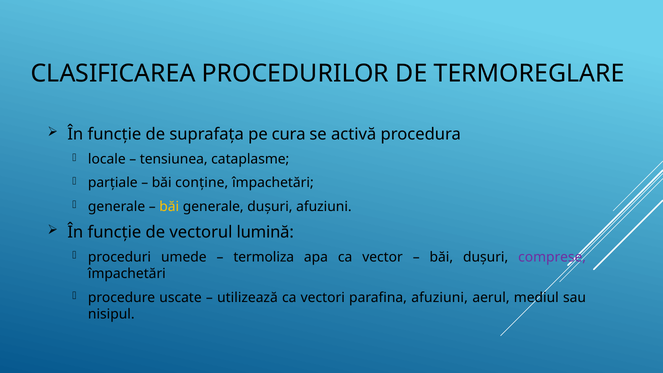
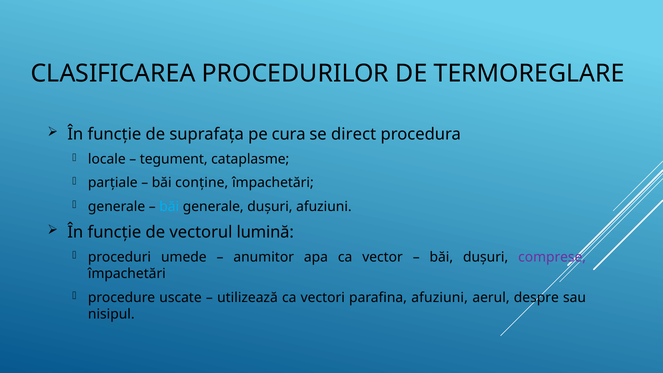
activă: activă -> direct
tensiunea: tensiunea -> tegument
băi at (169, 206) colour: yellow -> light blue
termoliza: termoliza -> anumitor
mediul: mediul -> despre
